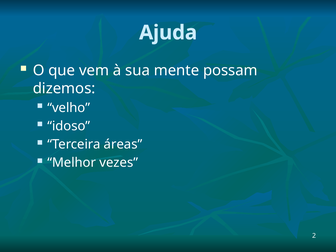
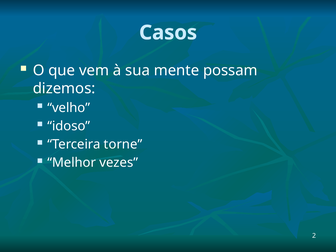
Ajuda: Ajuda -> Casos
áreas: áreas -> torne
